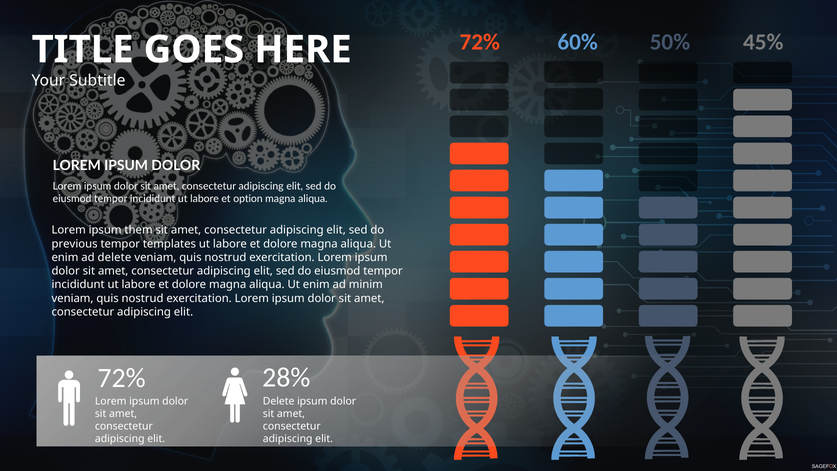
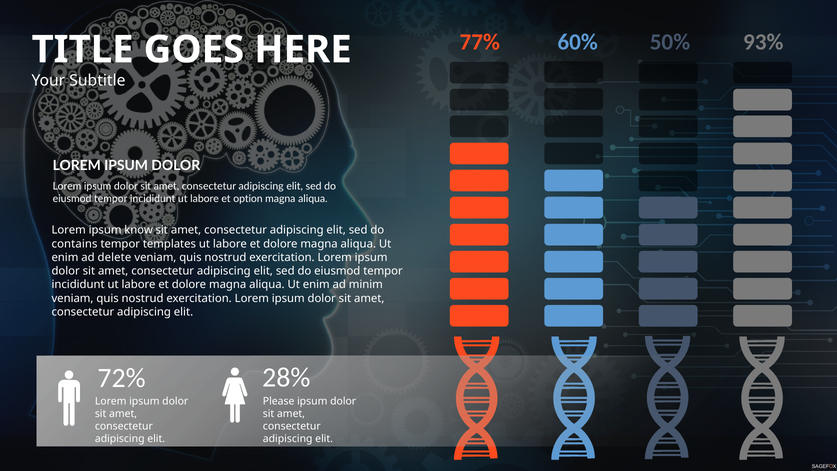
72% at (480, 42): 72% -> 77%
45%: 45% -> 93%
them: them -> know
previous: previous -> contains
Delete at (279, 401): Delete -> Please
